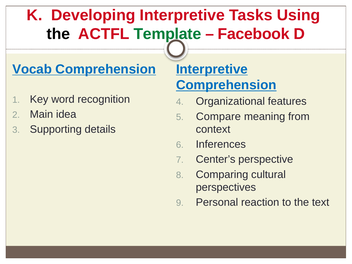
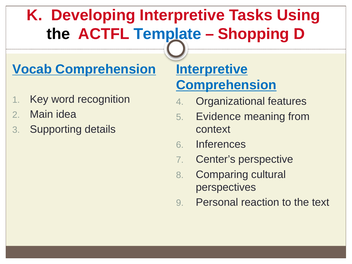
Template colour: green -> blue
Facebook: Facebook -> Shopping
Compare: Compare -> Evidence
